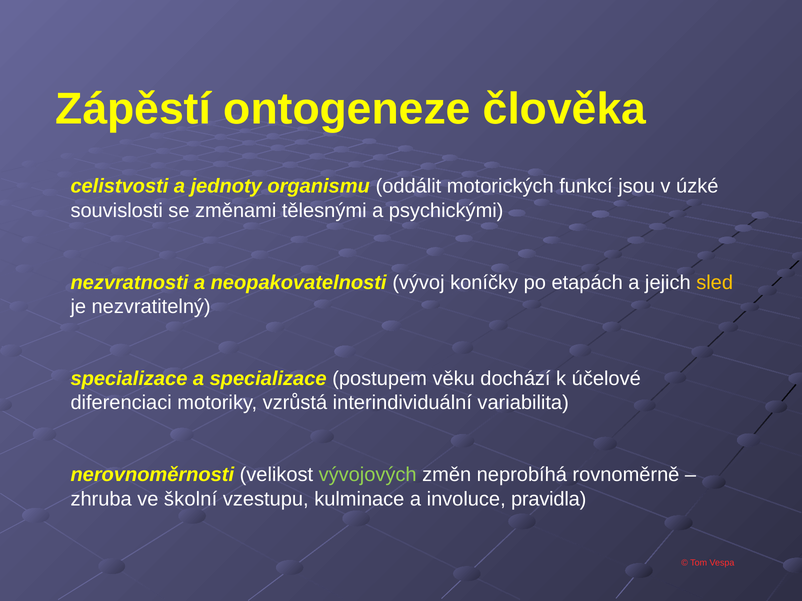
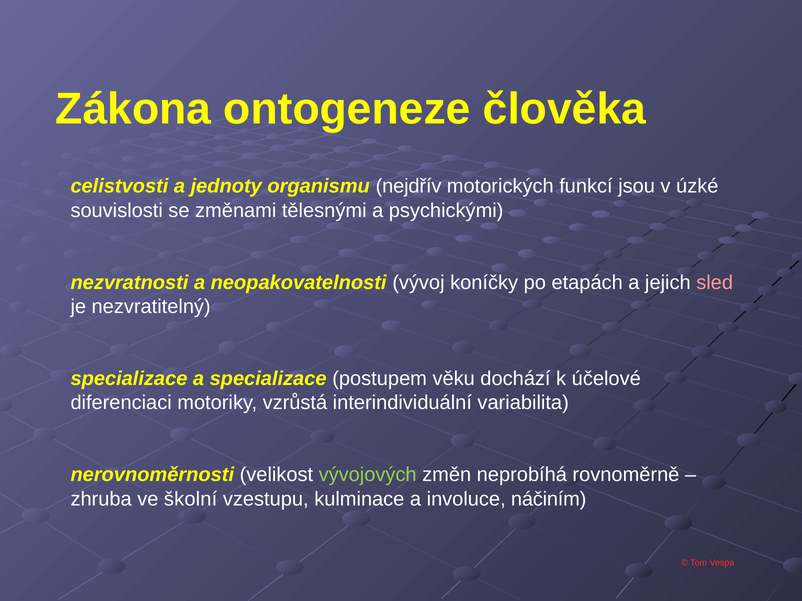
Zápěstí: Zápěstí -> Zákona
oddálit: oddálit -> nejdřív
sled colour: yellow -> pink
pravidla: pravidla -> náčiním
